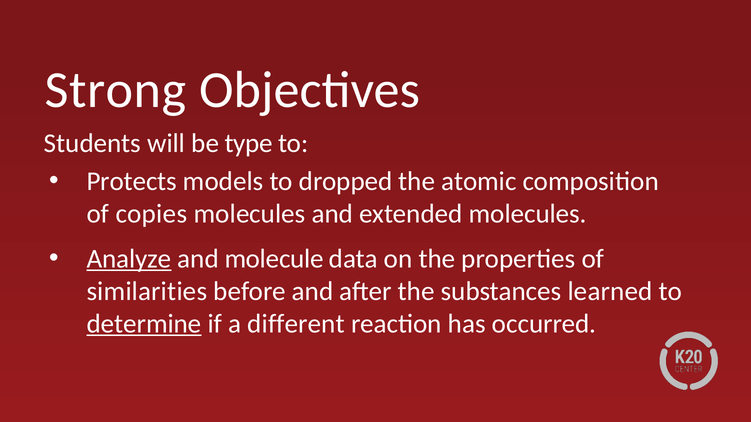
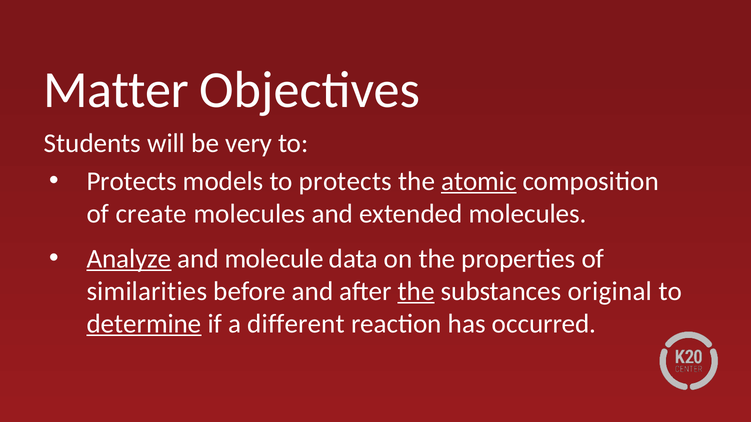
Strong: Strong -> Matter
type: type -> very
to dropped: dropped -> protects
atomic underline: none -> present
copies: copies -> create
the at (416, 292) underline: none -> present
learned: learned -> original
